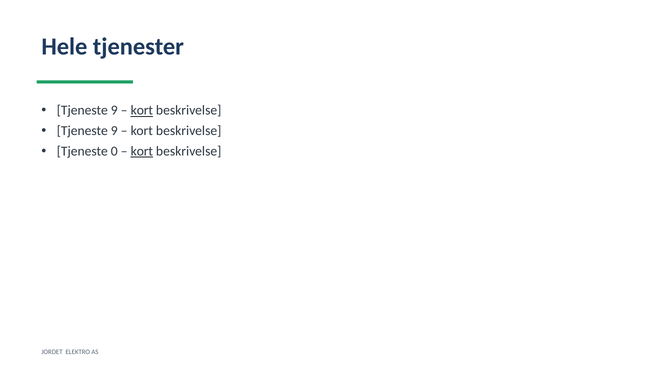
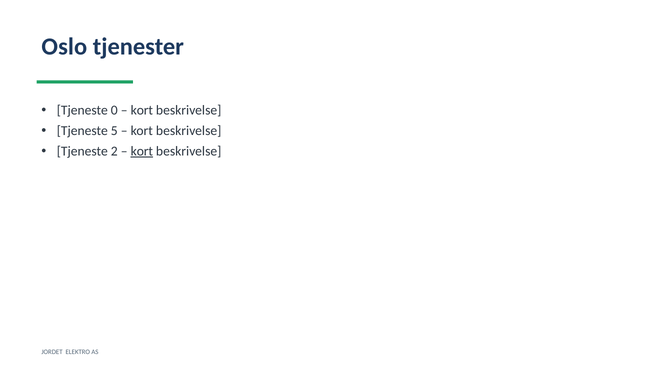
Hele: Hele -> Oslo
9 at (114, 110): 9 -> 0
kort at (142, 110) underline: present -> none
9 at (114, 131): 9 -> 5
0: 0 -> 2
